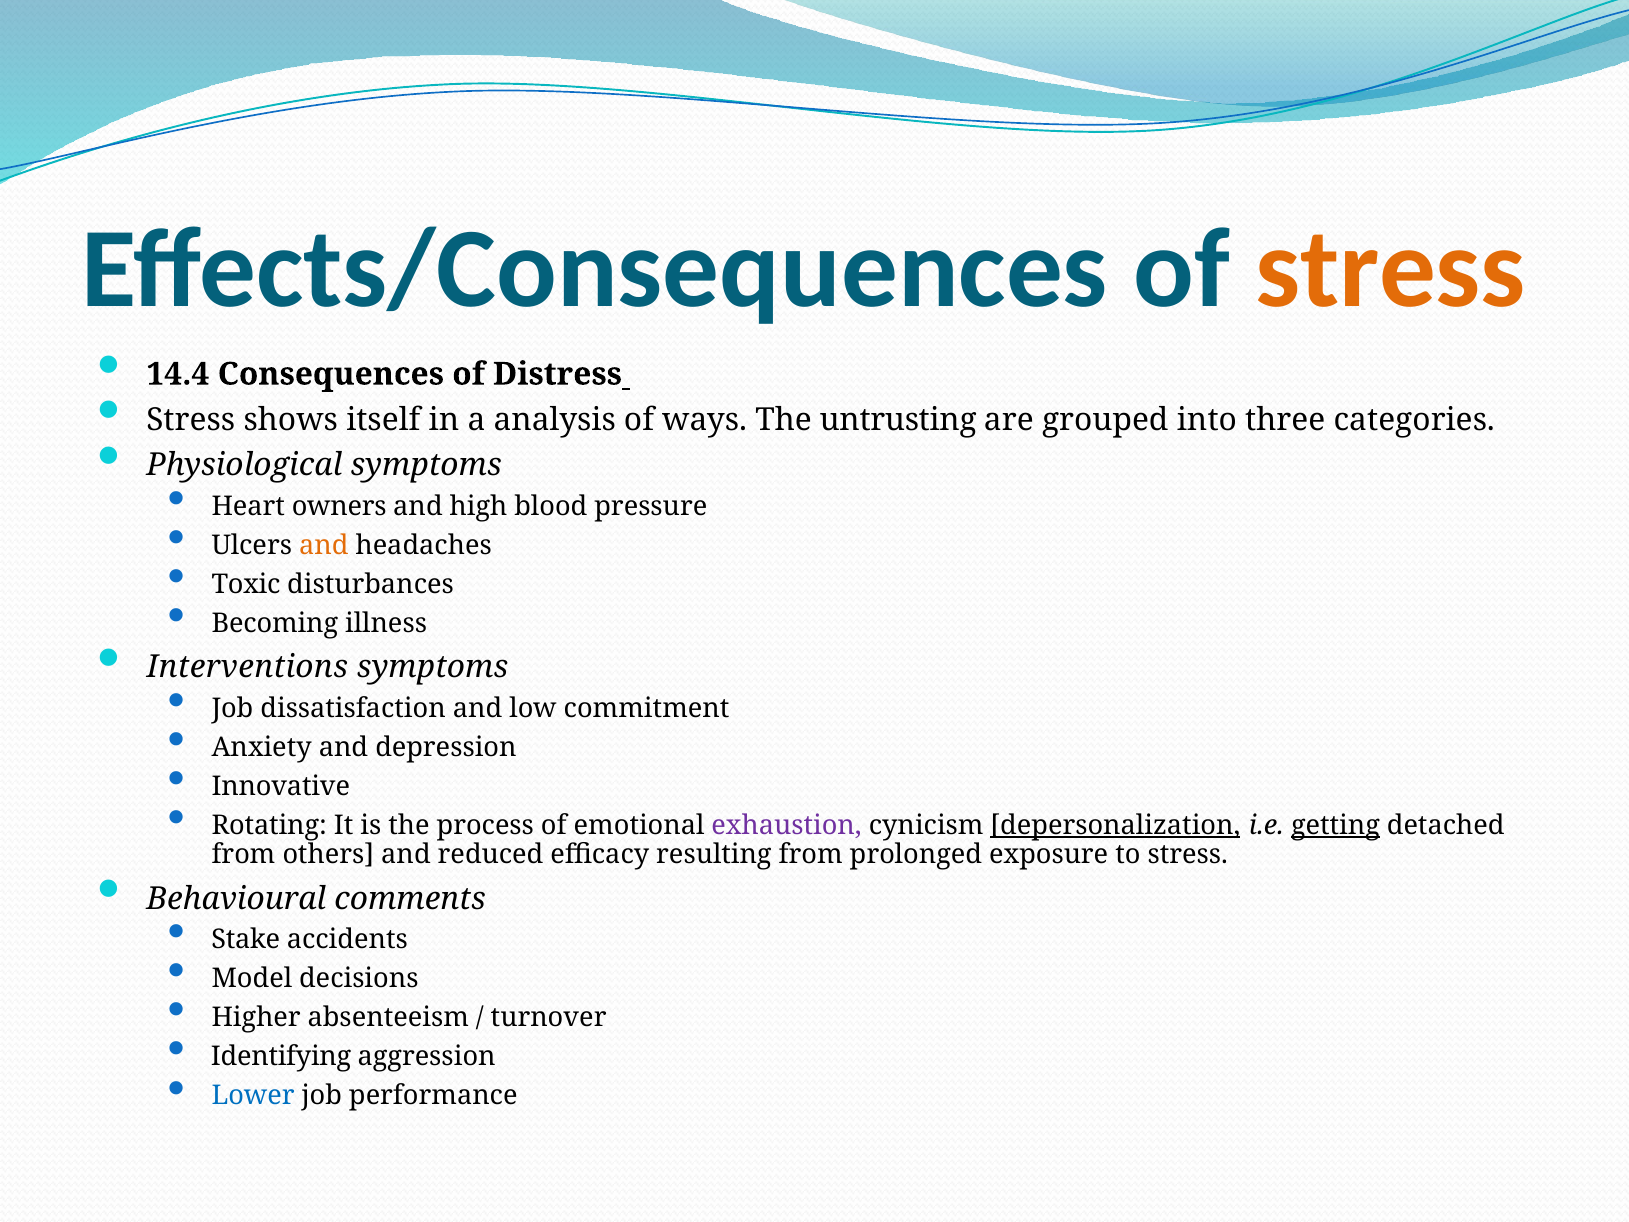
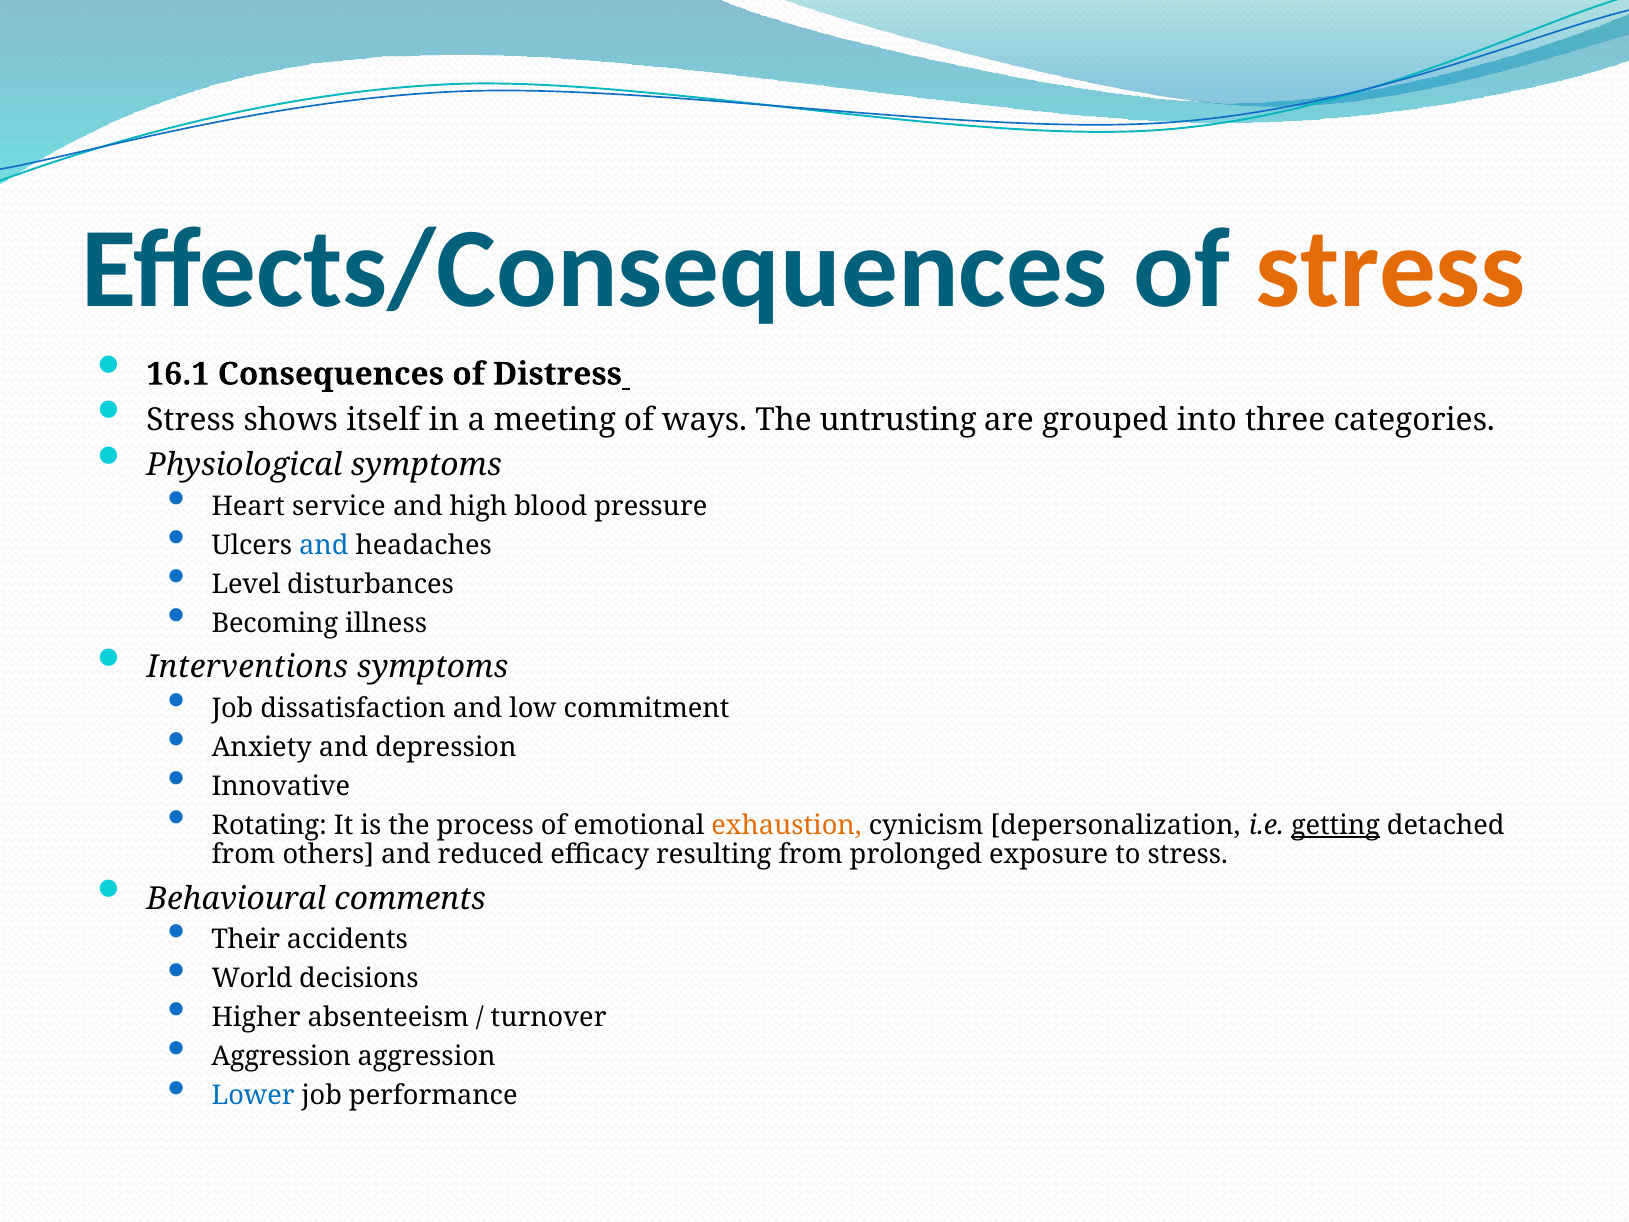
14.4: 14.4 -> 16.1
analysis: analysis -> meeting
owners: owners -> service
and at (324, 545) colour: orange -> blue
Toxic: Toxic -> Level
exhaustion colour: purple -> orange
depersonalization underline: present -> none
Stake: Stake -> Their
Model: Model -> World
Identifying at (281, 1057): Identifying -> Aggression
